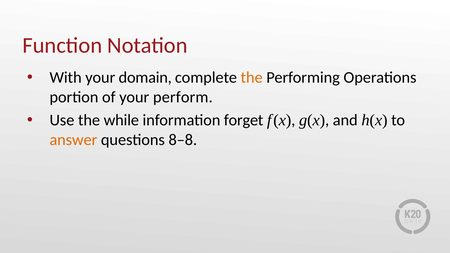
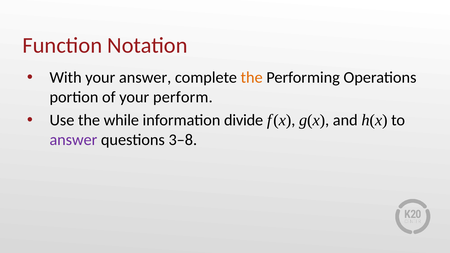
your domain: domain -> answer
forget: forget -> divide
answer at (73, 140) colour: orange -> purple
8–8: 8–8 -> 3–8
